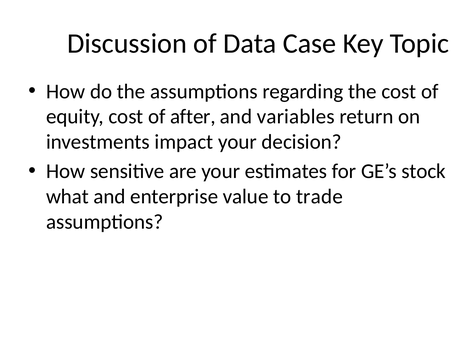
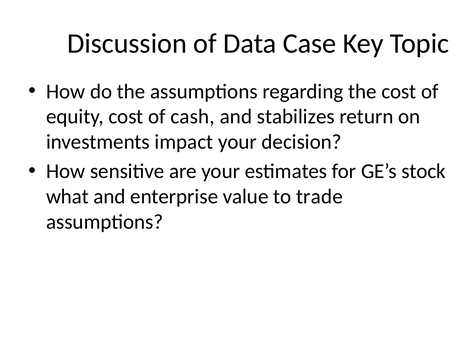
after: after -> cash
variables: variables -> stabilizes
